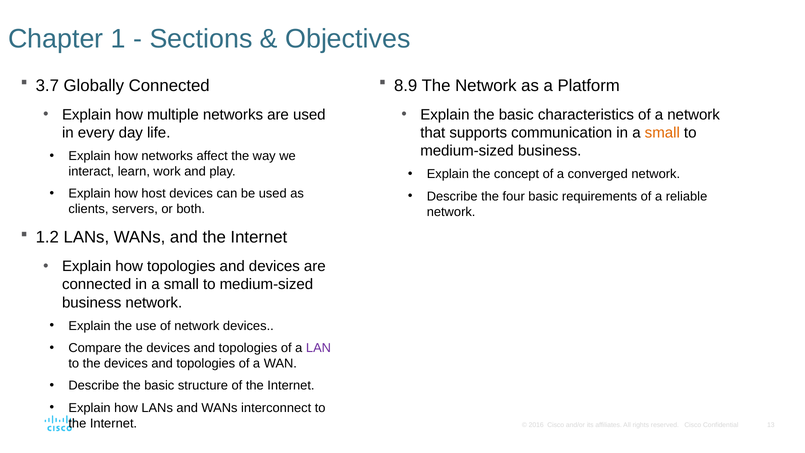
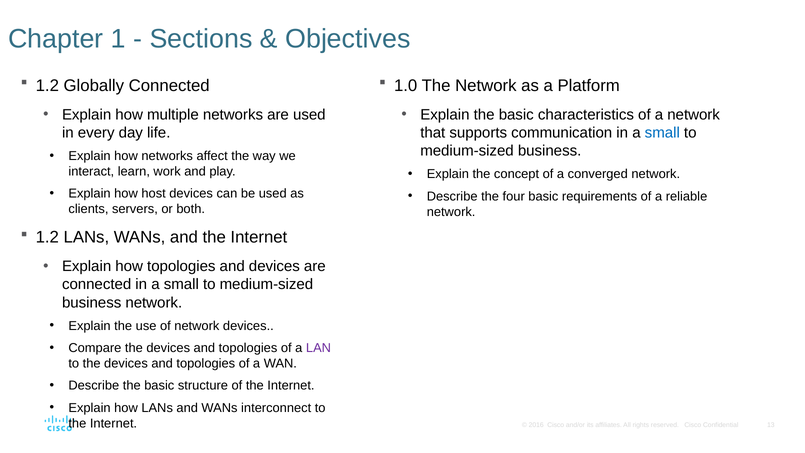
3.7 at (47, 86): 3.7 -> 1.2
8.9: 8.9 -> 1.0
small at (662, 133) colour: orange -> blue
